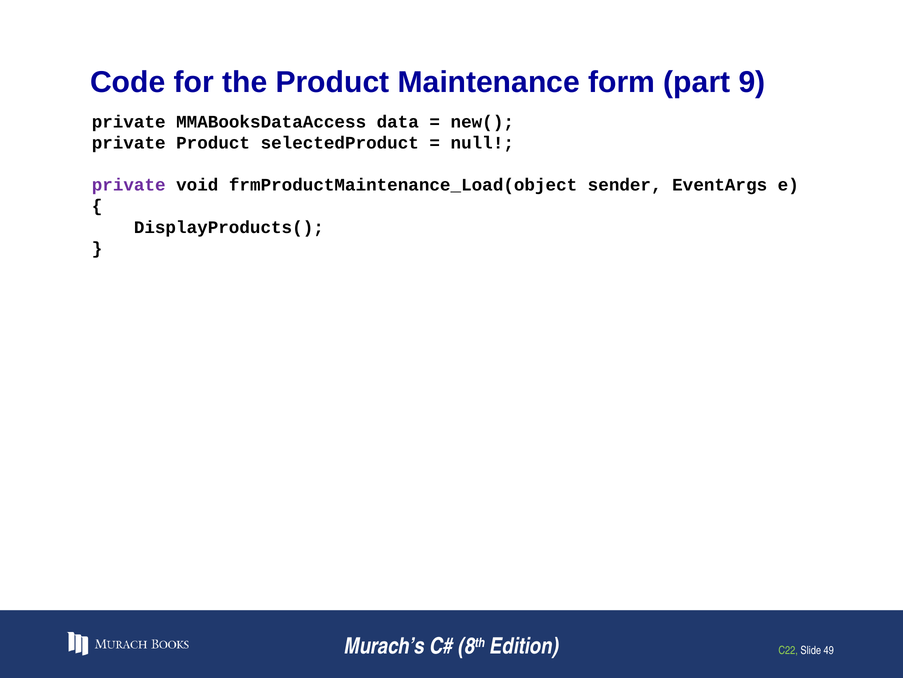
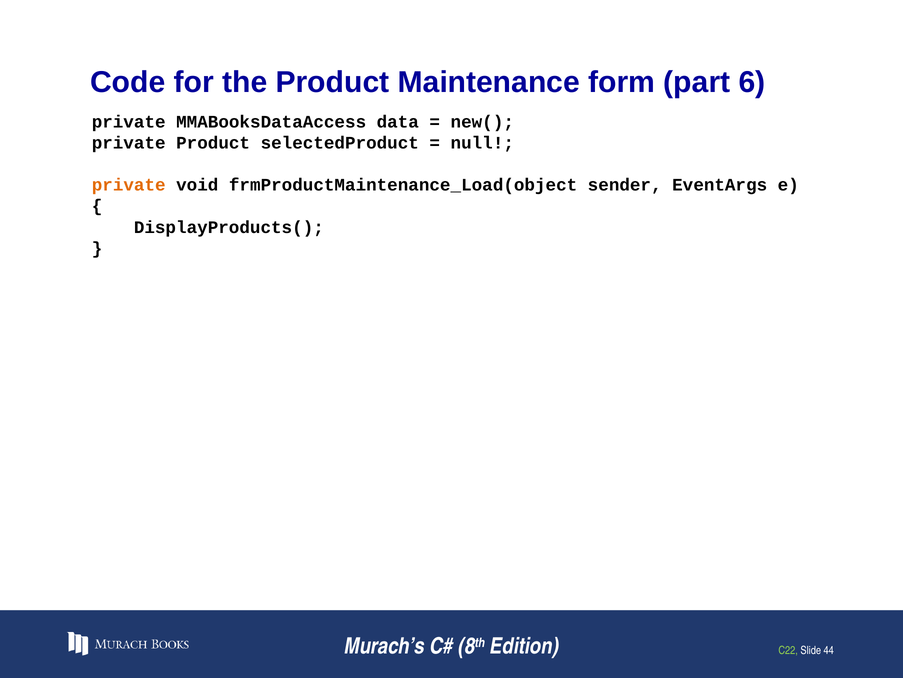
9: 9 -> 6
private at (129, 185) colour: purple -> orange
49: 49 -> 44
